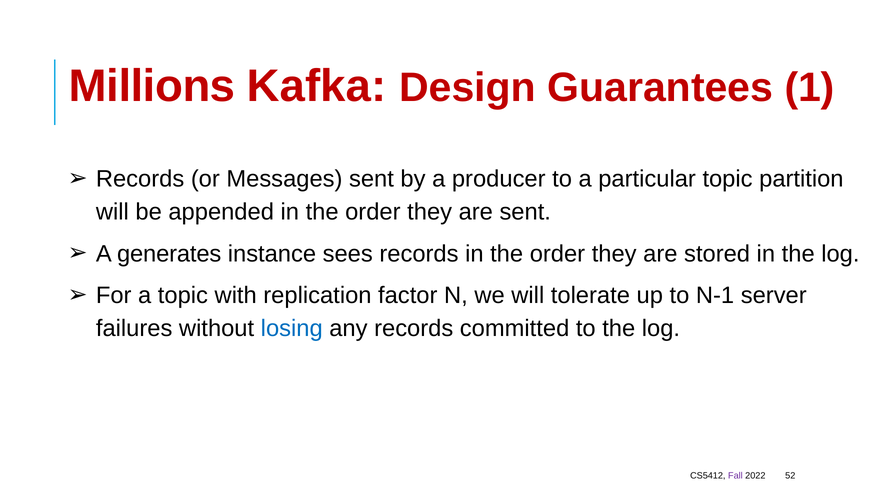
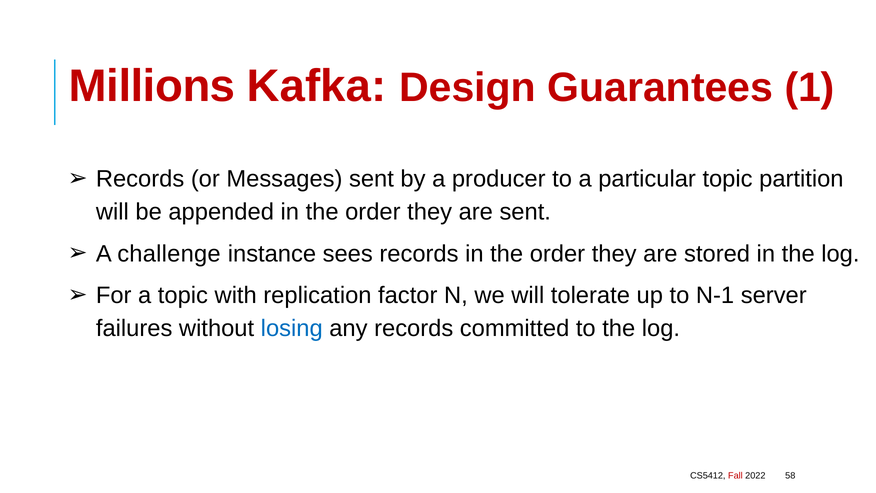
generates: generates -> challenge
Fall colour: purple -> red
52: 52 -> 58
